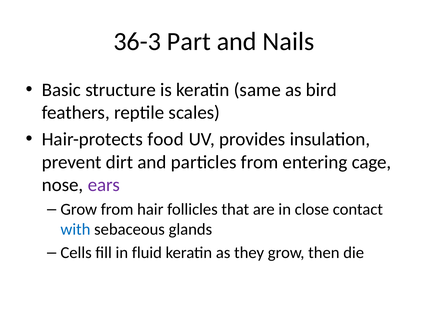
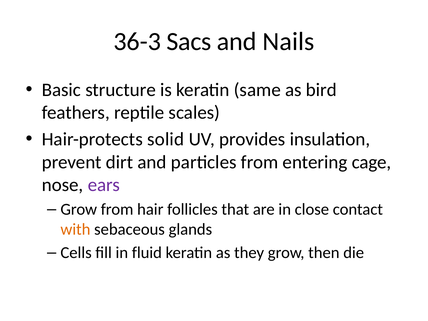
Part: Part -> Sacs
food: food -> solid
with colour: blue -> orange
